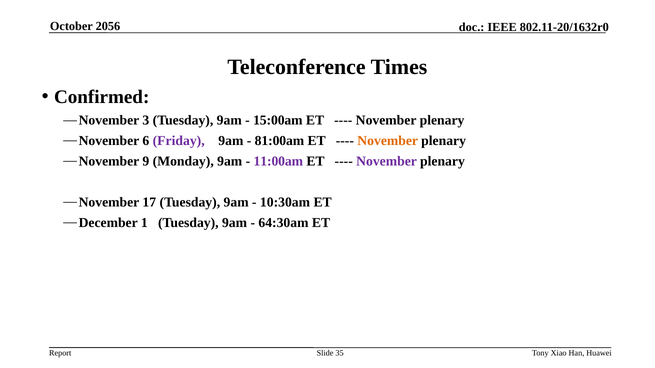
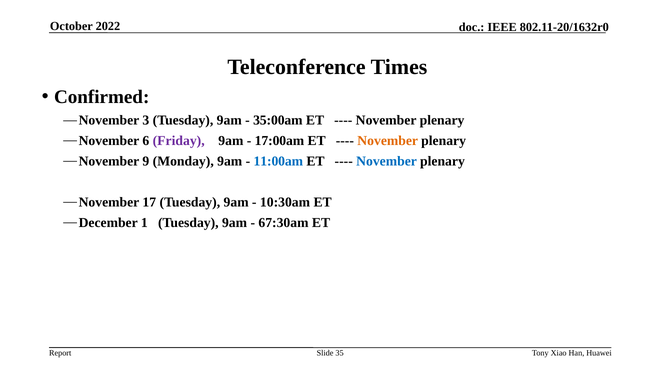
2056: 2056 -> 2022
15:00am: 15:00am -> 35:00am
81:00am: 81:00am -> 17:00am
11:00am colour: purple -> blue
November at (387, 161) colour: purple -> blue
64:30am: 64:30am -> 67:30am
